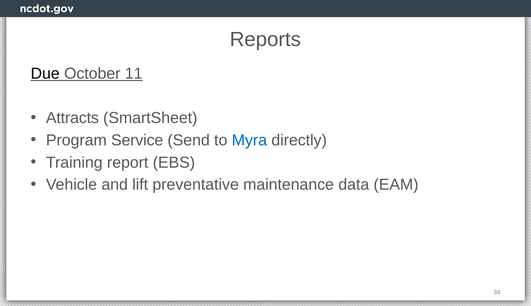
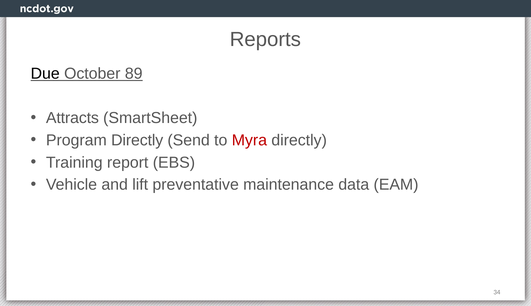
11: 11 -> 89
Program Service: Service -> Directly
Myra colour: blue -> red
